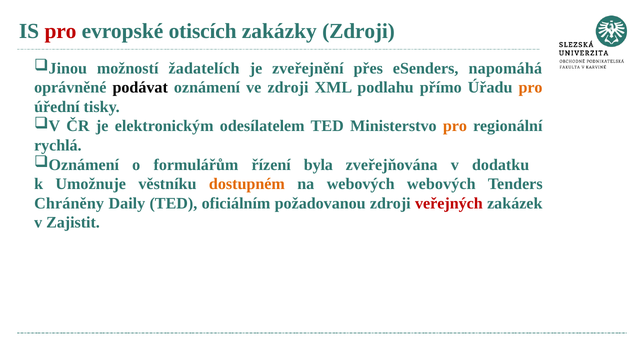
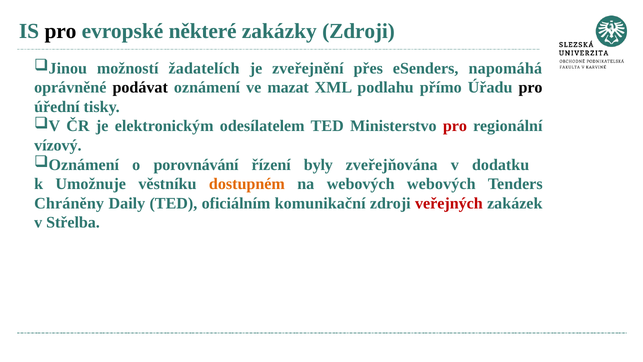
pro at (60, 31) colour: red -> black
otiscích: otiscích -> některé
ve zdroji: zdroji -> mazat
pro at (531, 87) colour: orange -> black
pro at (455, 126) colour: orange -> red
rychlá: rychlá -> vízový
formulářům: formulářům -> porovnávání
byla: byla -> byly
požadovanou: požadovanou -> komunikační
Zajistit: Zajistit -> Střelba
